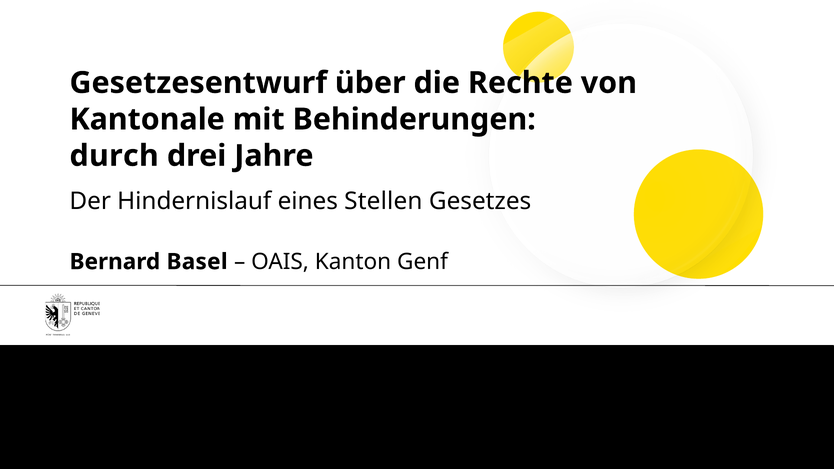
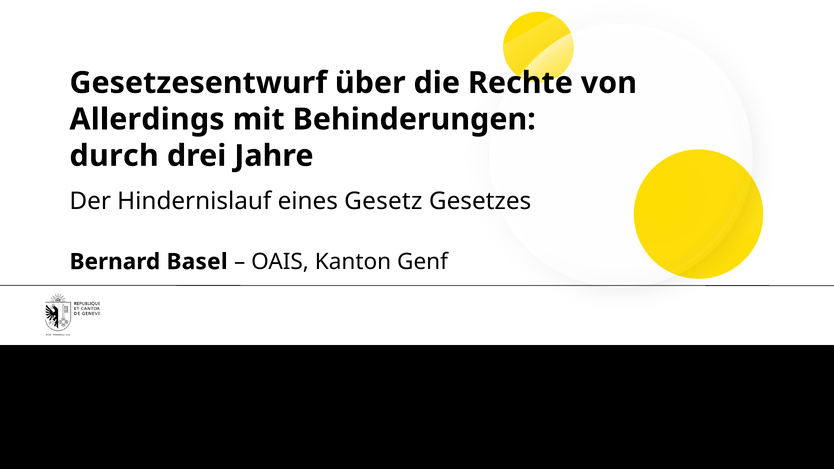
Kantonale: Kantonale -> Allerdings
Stellen: Stellen -> Gesetz
